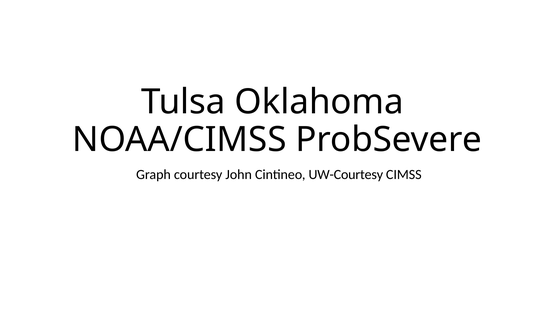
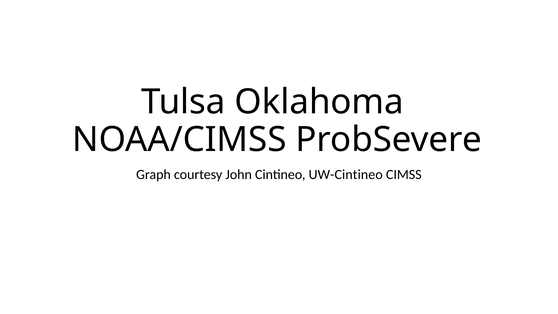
UW-Courtesy: UW-Courtesy -> UW-Cintineo
